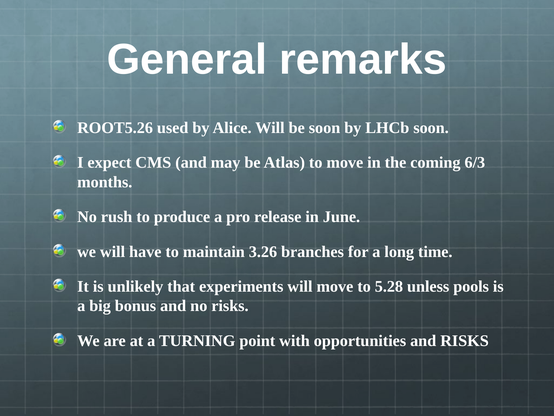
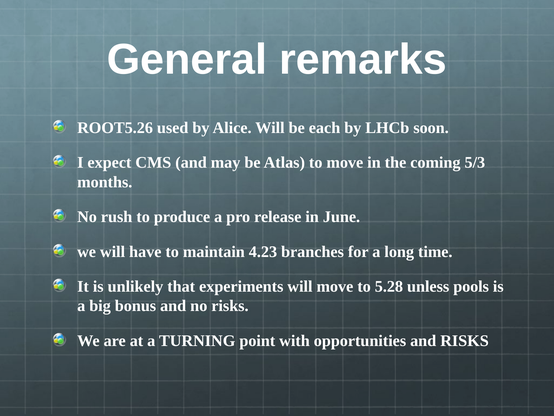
be soon: soon -> each
6/3: 6/3 -> 5/3
3.26: 3.26 -> 4.23
